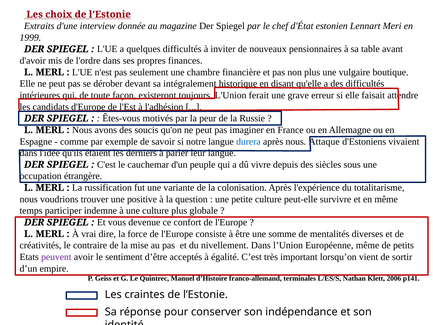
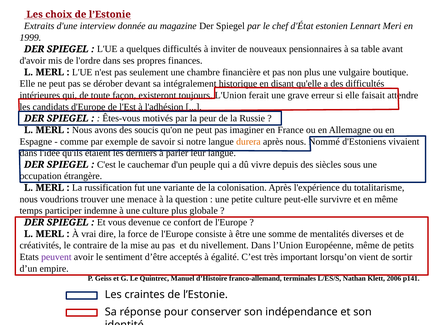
durera colour: blue -> orange
Attaque: Attaque -> Nommé
positive: positive -> menace
